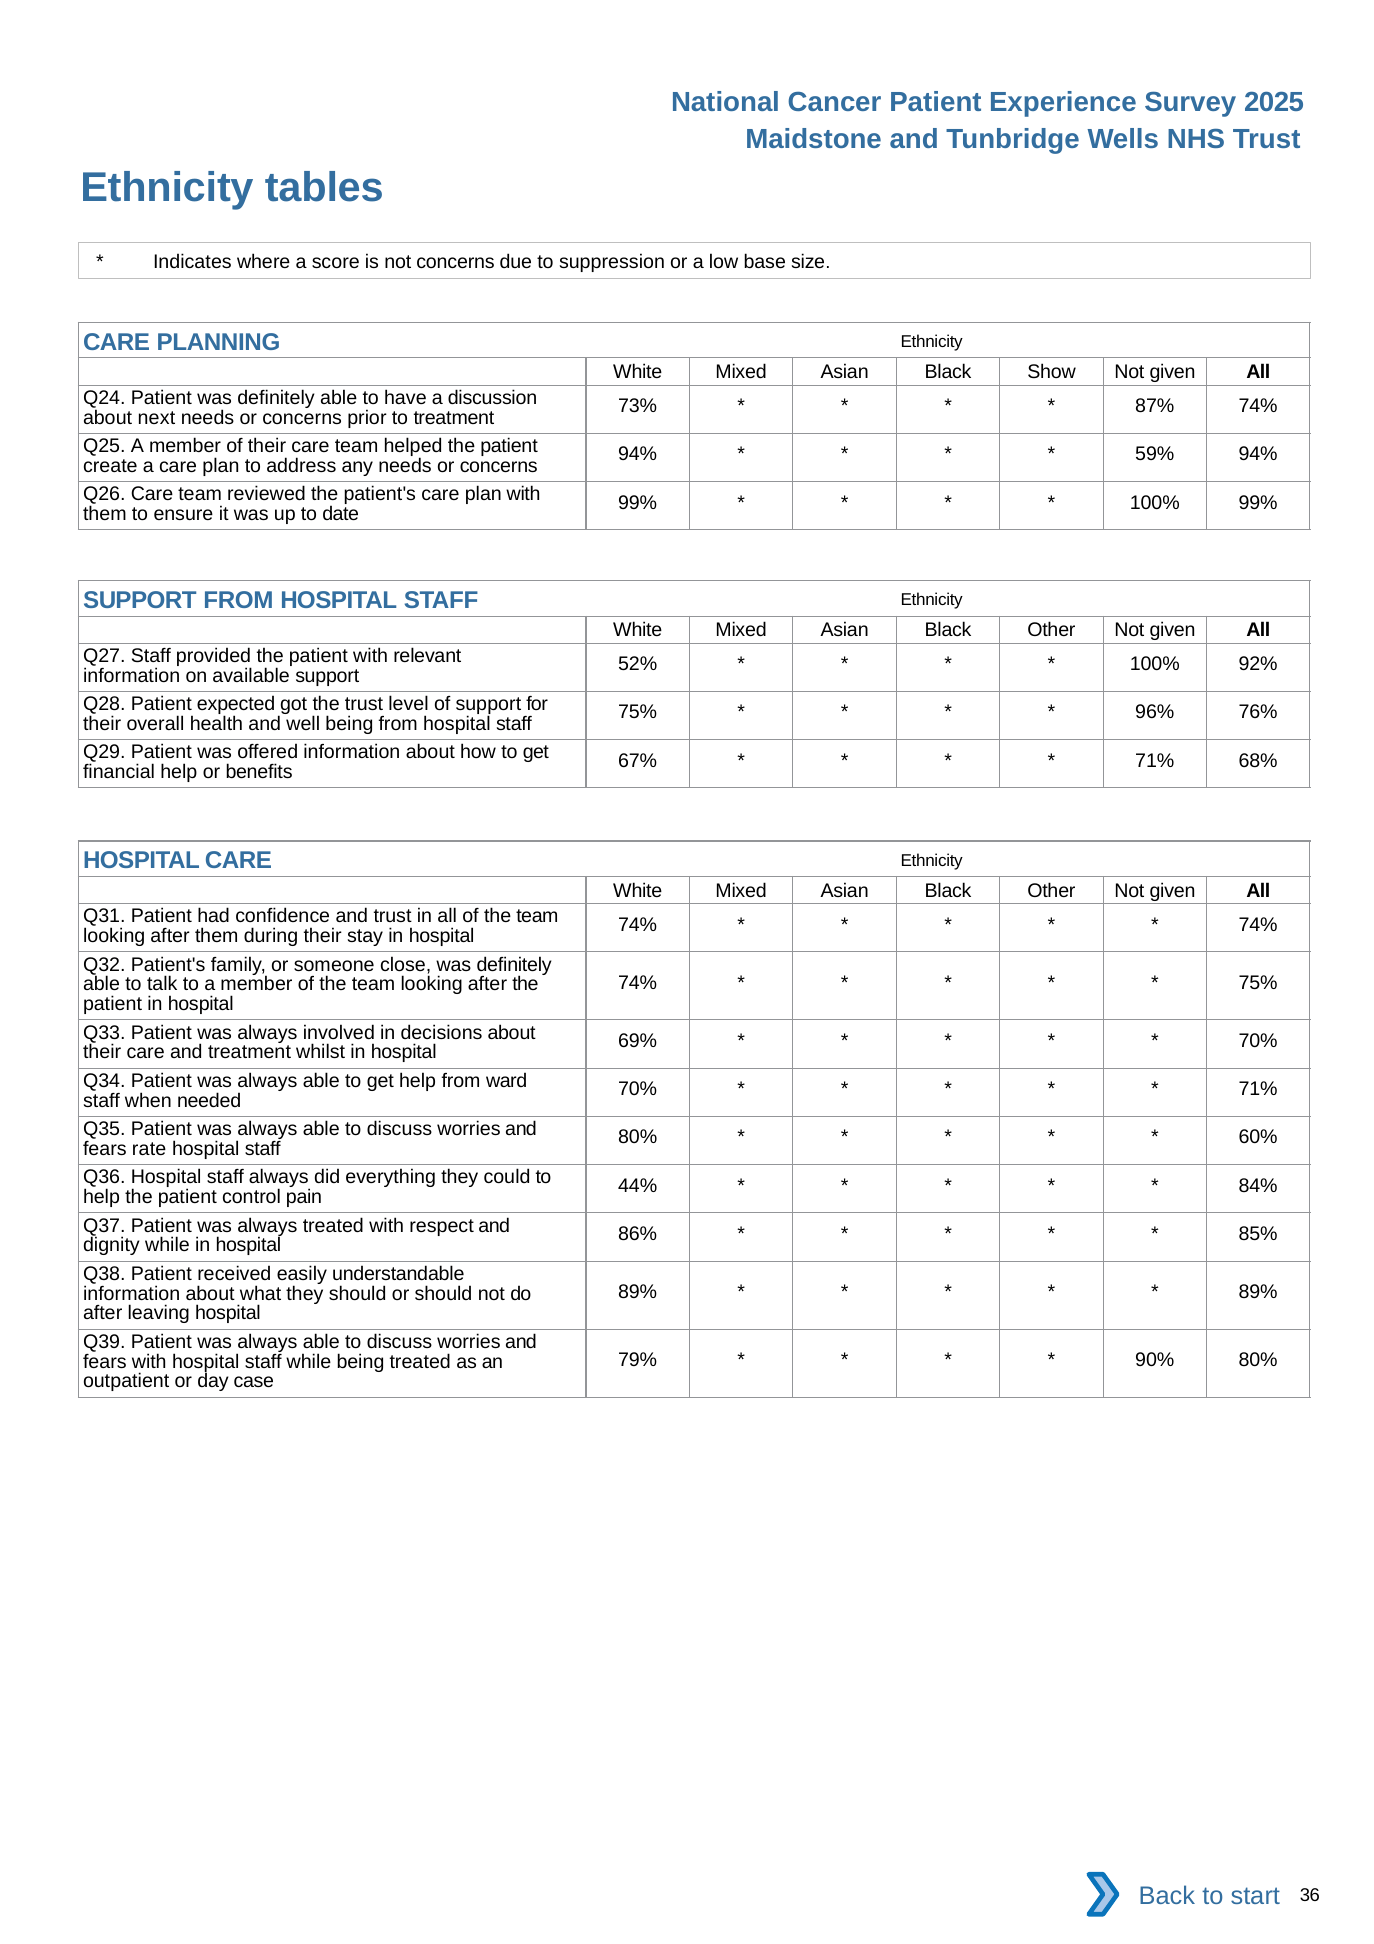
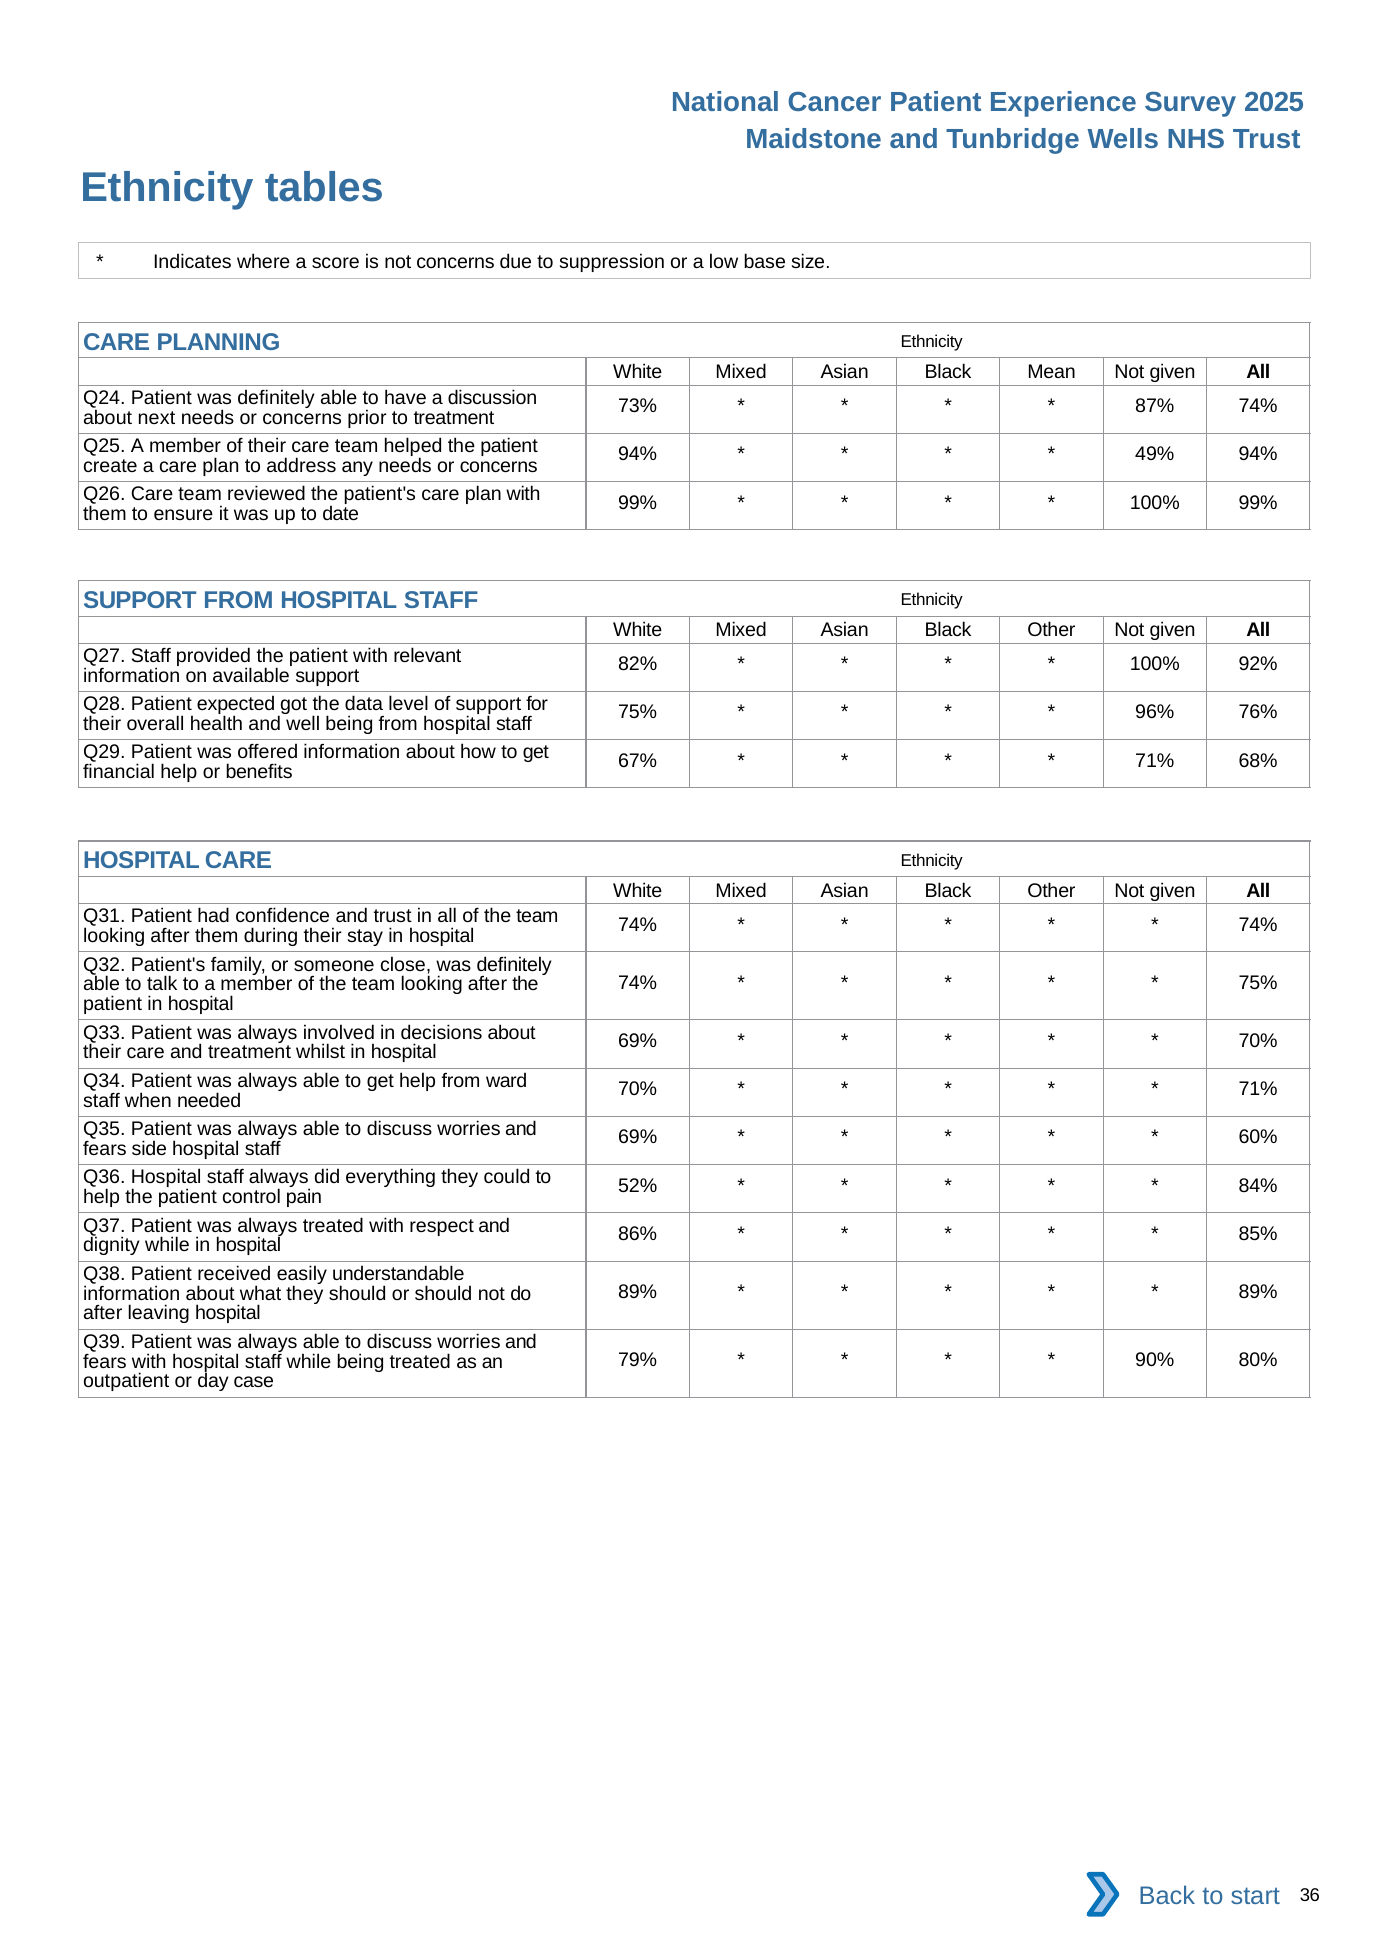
Show: Show -> Mean
59%: 59% -> 49%
52%: 52% -> 82%
the trust: trust -> data
80% at (638, 1138): 80% -> 69%
rate: rate -> side
44%: 44% -> 52%
